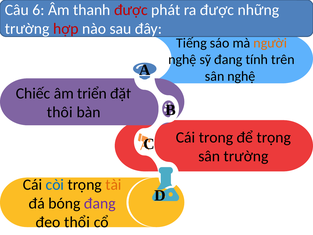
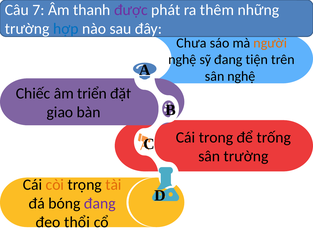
6: 6 -> 7
được at (131, 10) colour: red -> purple
ra được: được -> thêm
hợp colour: red -> blue
Tiếng: Tiếng -> Chưa
tính: tính -> tiện
thôi: thôi -> giao
để trọng: trọng -> trống
còi colour: blue -> orange
